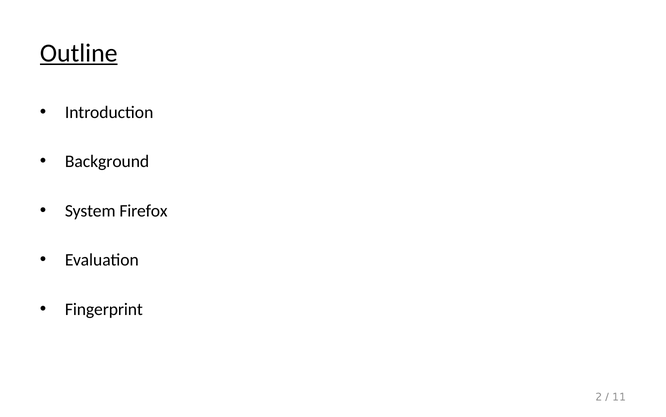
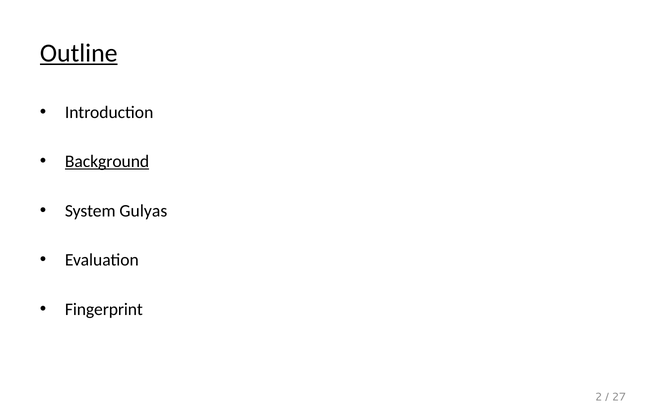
Background underline: none -> present
Firefox: Firefox -> Gulyas
11: 11 -> 27
